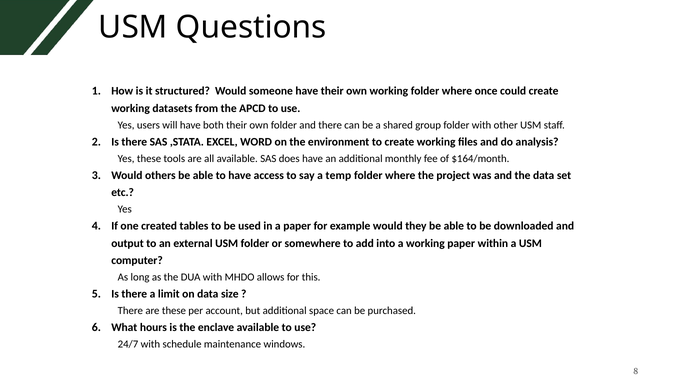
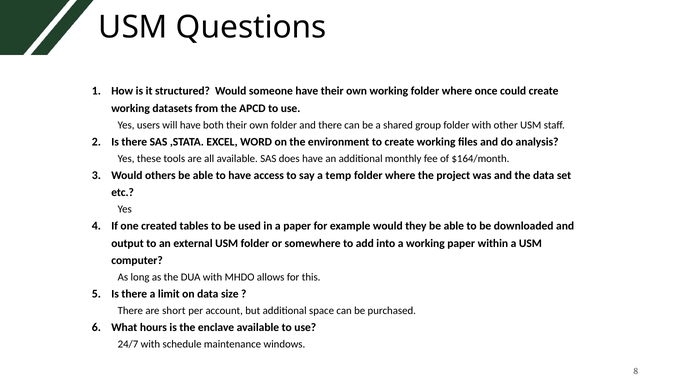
are these: these -> short
